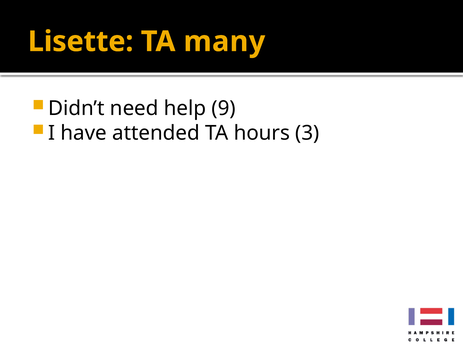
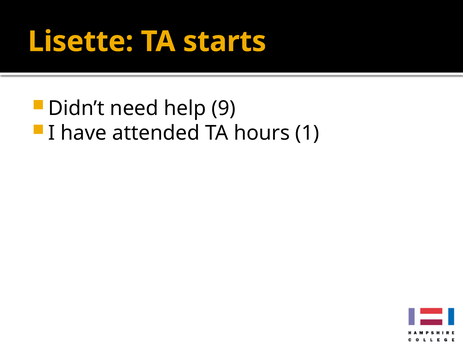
many: many -> starts
3: 3 -> 1
